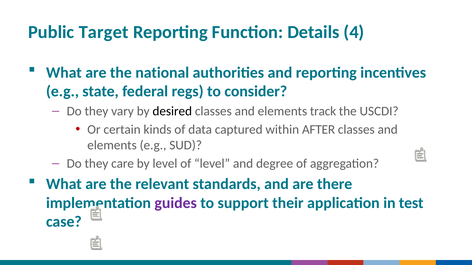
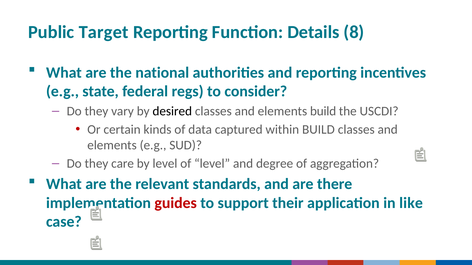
4: 4 -> 8
elements track: track -> build
within AFTER: AFTER -> BUILD
guides colour: purple -> red
test: test -> like
